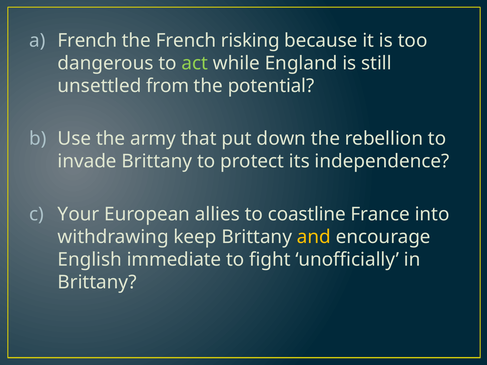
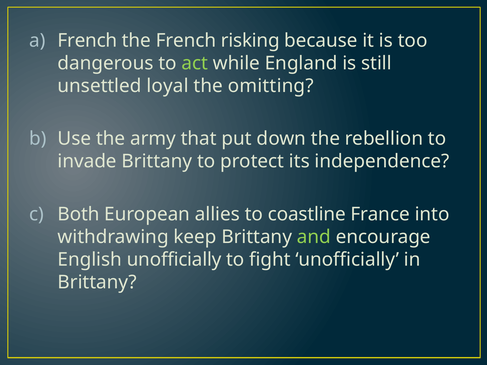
from: from -> loyal
potential: potential -> omitting
Your: Your -> Both
and colour: yellow -> light green
English immediate: immediate -> unofficially
